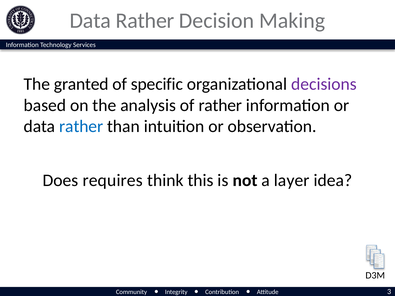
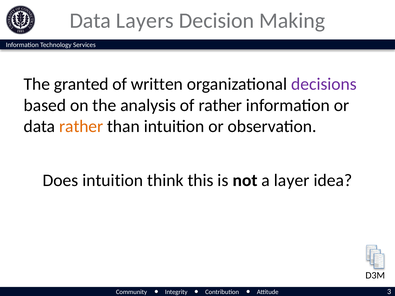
Rather at (145, 21): Rather -> Layers
specific: specific -> written
rather at (81, 126) colour: blue -> orange
Does requires: requires -> intuition
